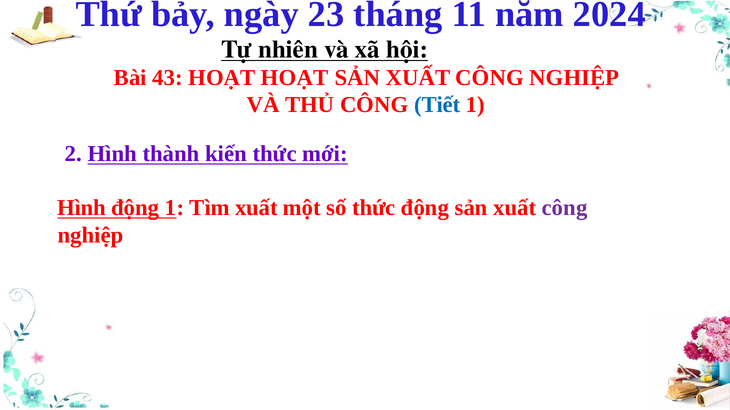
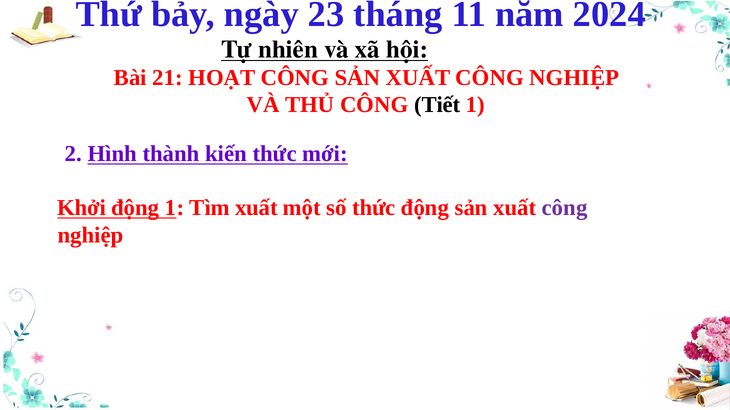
43: 43 -> 21
HOẠT HOẠT: HOẠT -> CÔNG
Tiết colour: blue -> black
Hình at (82, 208): Hình -> Khởi
